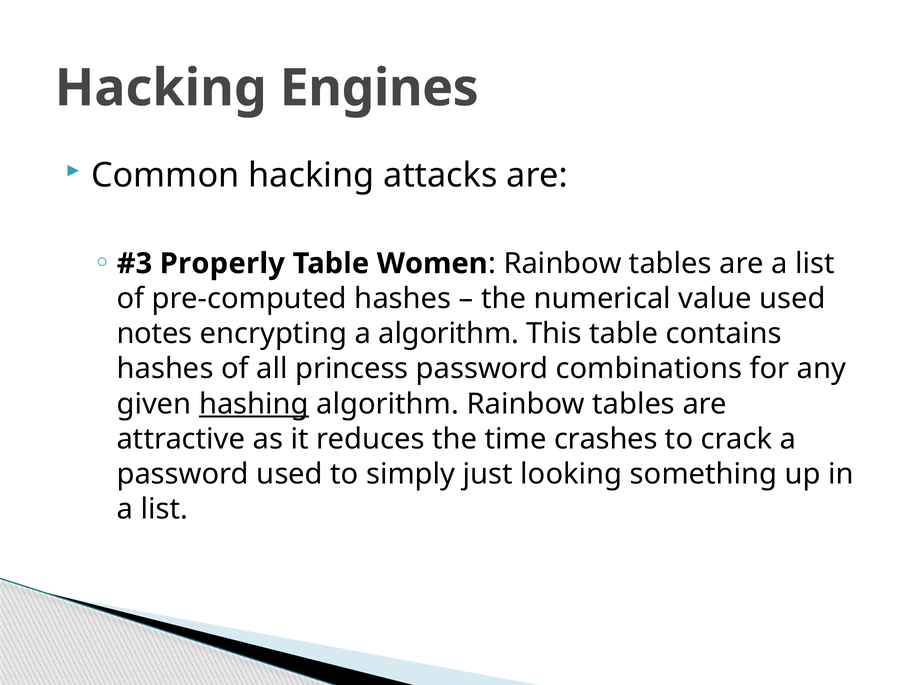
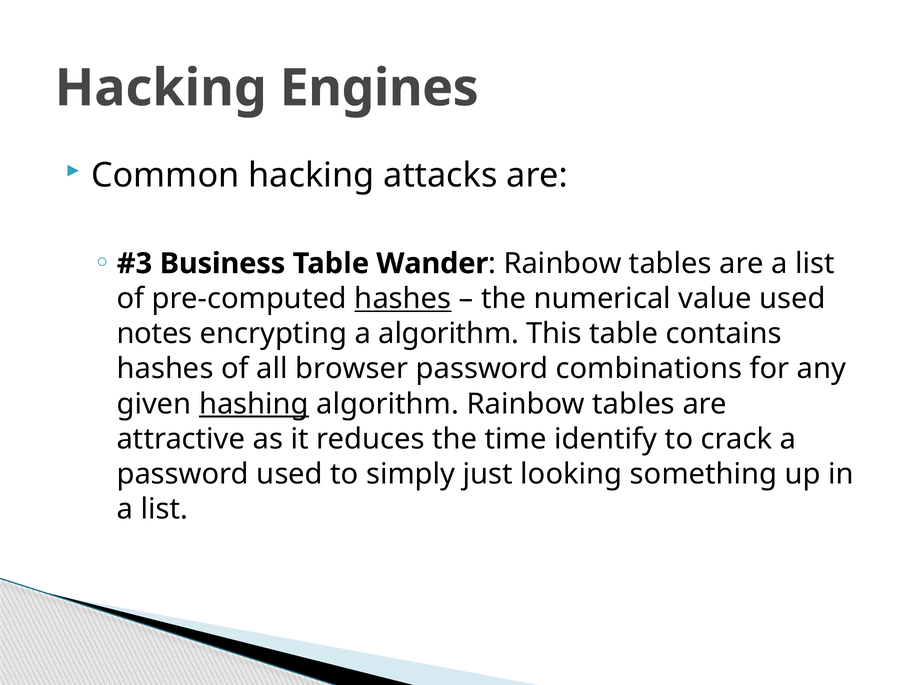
Properly: Properly -> Business
Women: Women -> Wander
hashes at (403, 298) underline: none -> present
princess: princess -> browser
crashes: crashes -> identify
